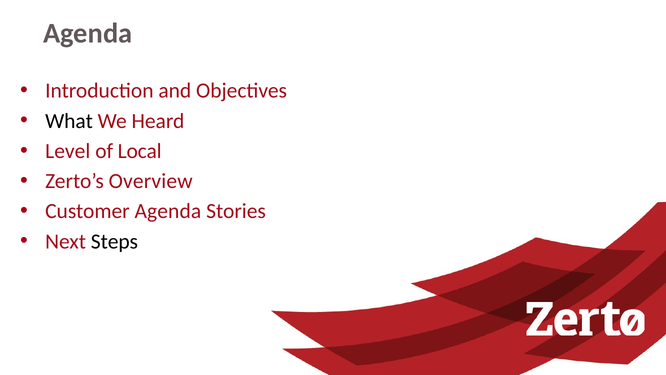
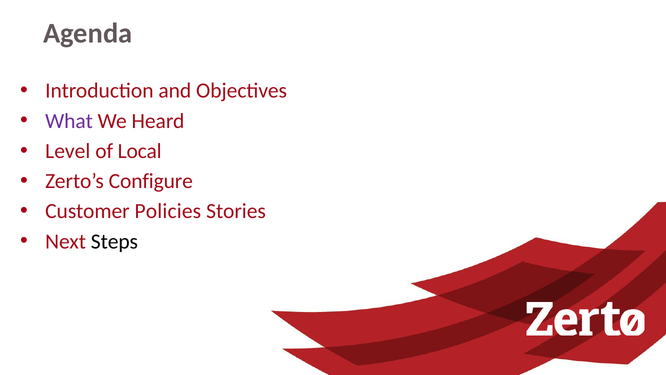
What colour: black -> purple
Overview: Overview -> Configure
Customer Agenda: Agenda -> Policies
